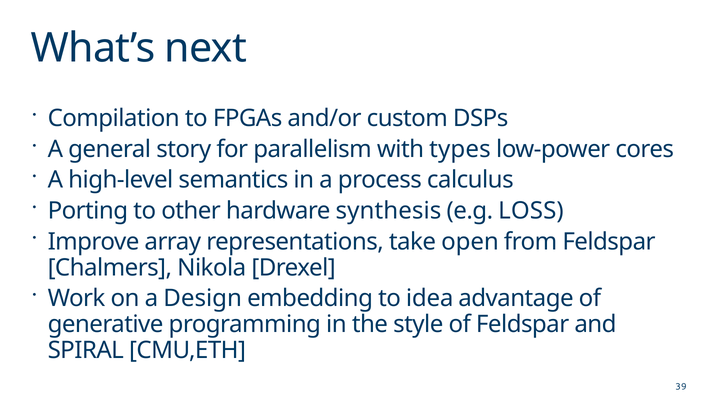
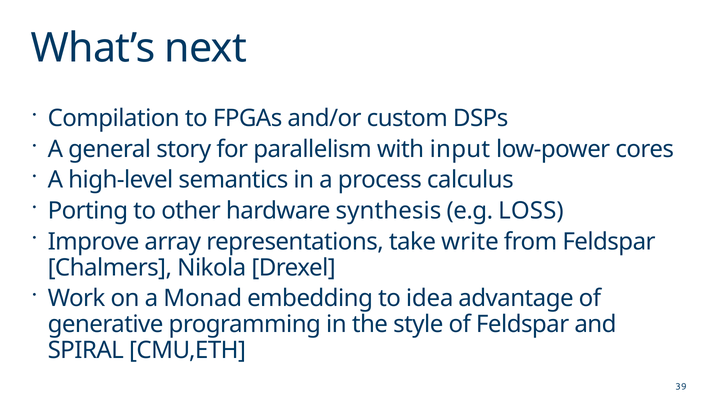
types: types -> input
open: open -> write
Design: Design -> Monad
